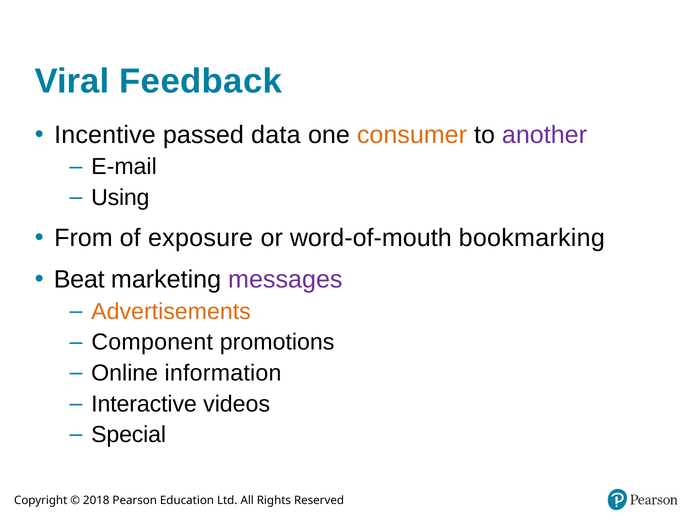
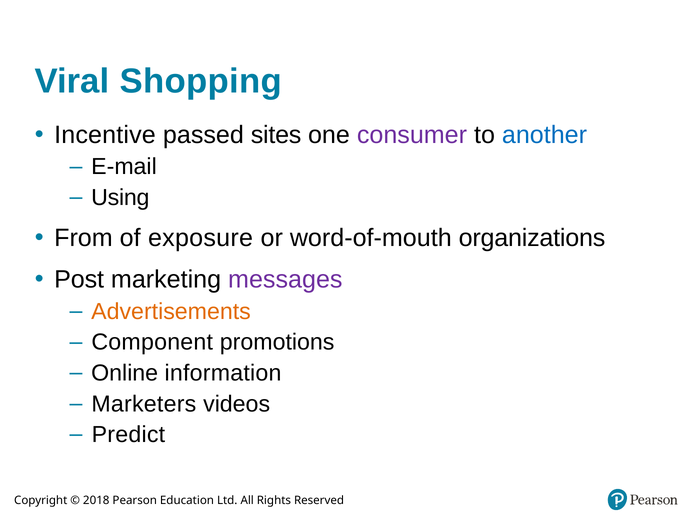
Feedback: Feedback -> Shopping
data: data -> sites
consumer colour: orange -> purple
another colour: purple -> blue
bookmarking: bookmarking -> organizations
Beat: Beat -> Post
Interactive: Interactive -> Marketers
Special: Special -> Predict
